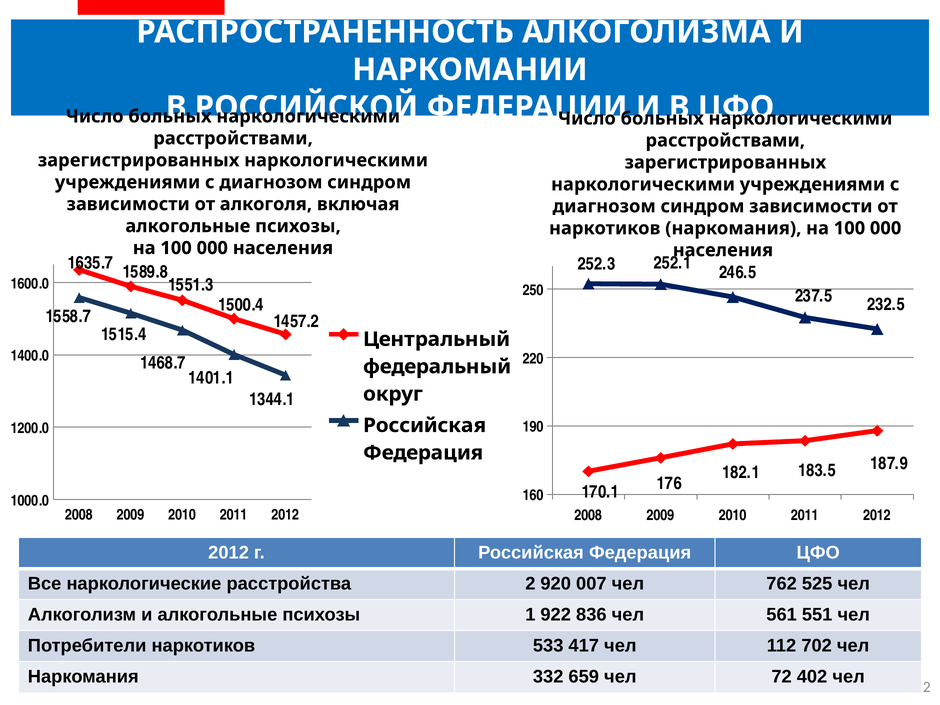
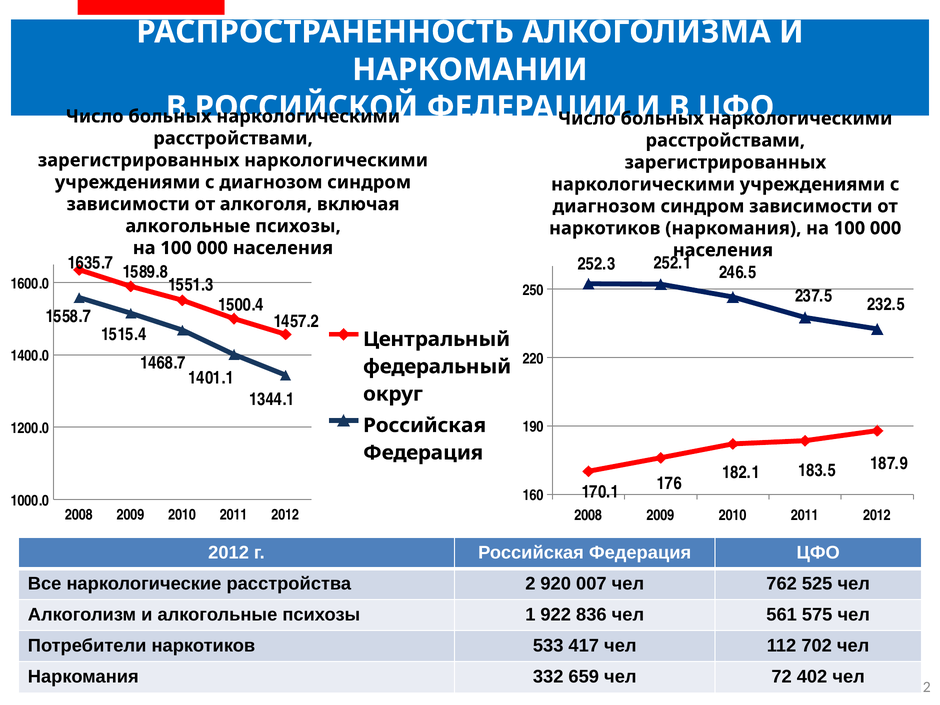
551: 551 -> 575
